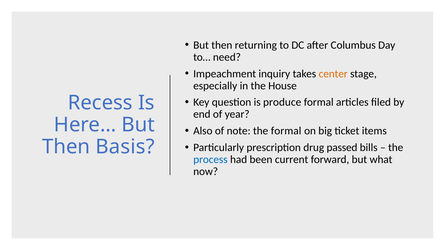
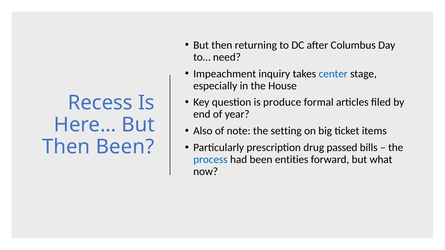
center colour: orange -> blue
the formal: formal -> setting
Then Basis: Basis -> Been
current: current -> entities
